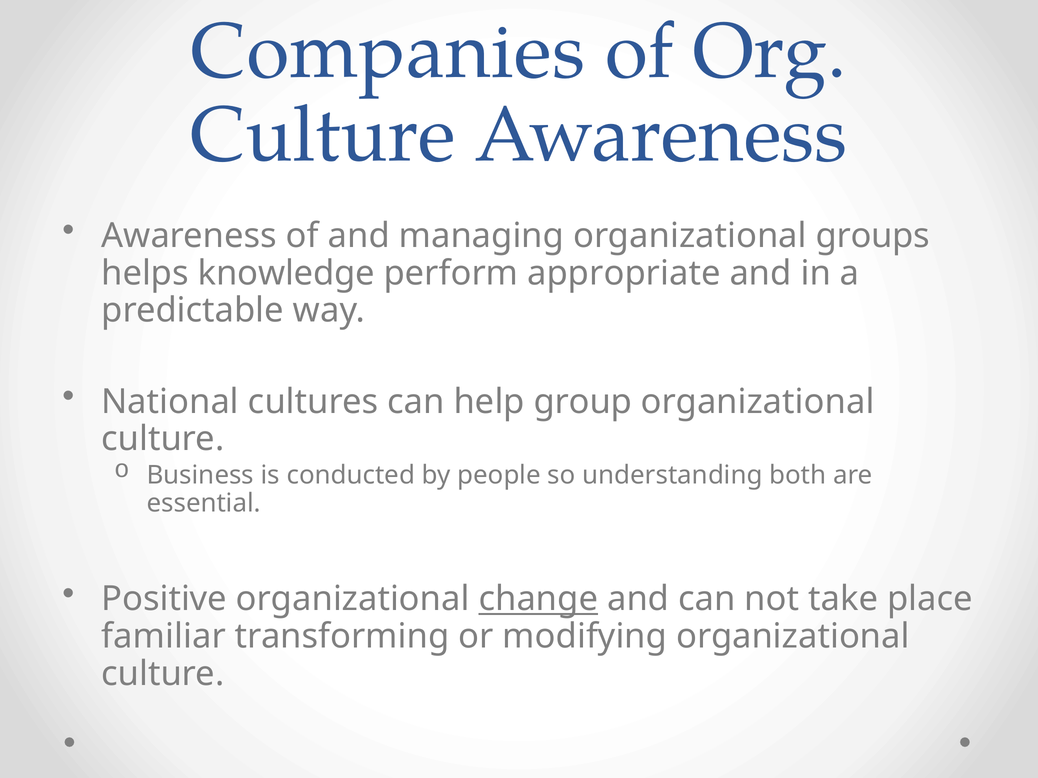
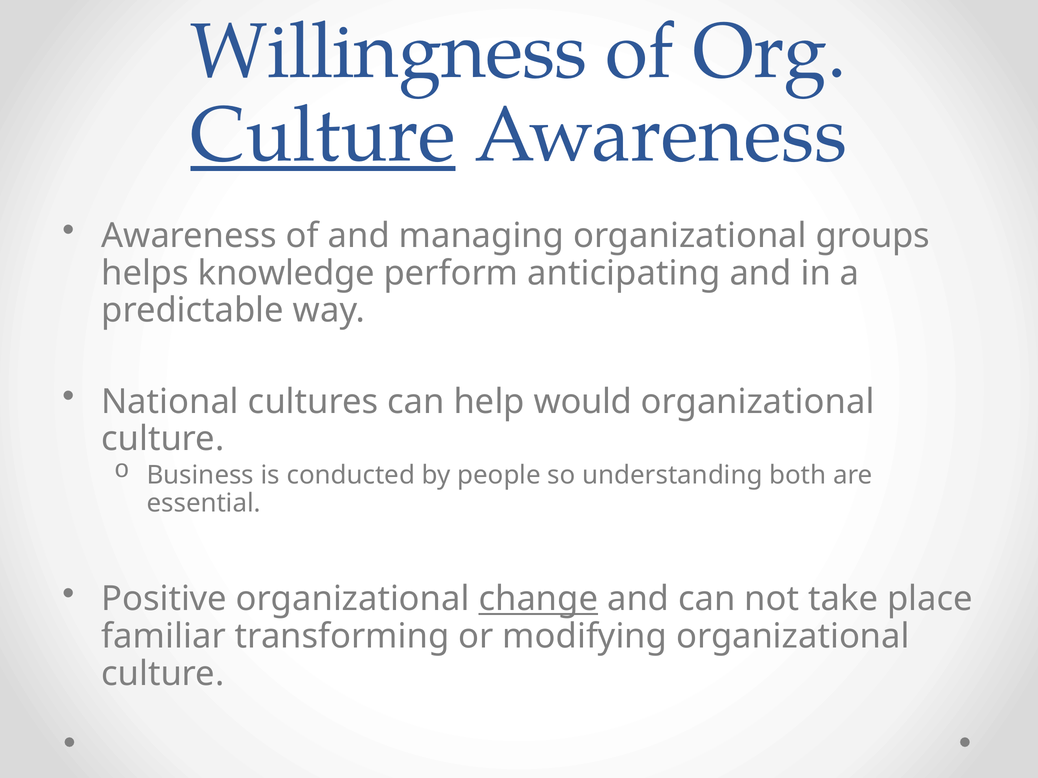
Companies: Companies -> Willingness
Culture at (323, 135) underline: none -> present
appropriate: appropriate -> anticipating
group: group -> would
